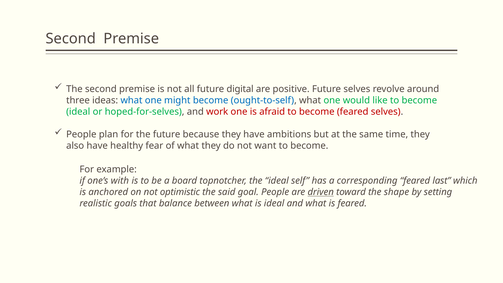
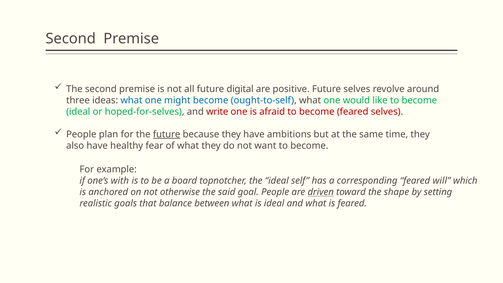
work: work -> write
future at (167, 134) underline: none -> present
last: last -> will
optimistic: optimistic -> otherwise
